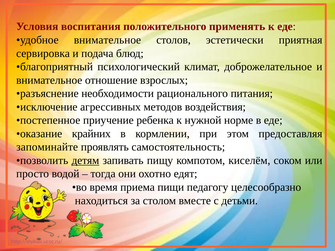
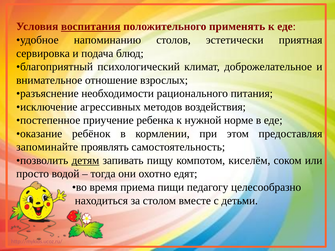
воспитания underline: none -> present
удобное внимательное: внимательное -> напоминанию
крайних: крайних -> ребёнок
